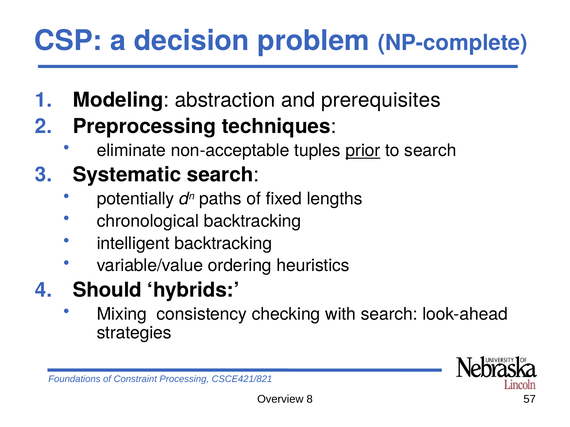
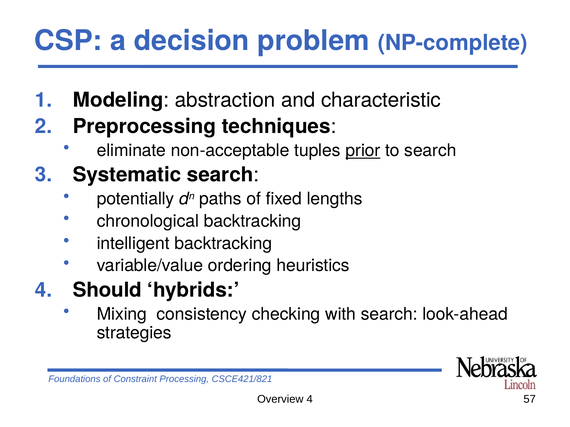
prerequisites: prerequisites -> characteristic
Overview 8: 8 -> 4
